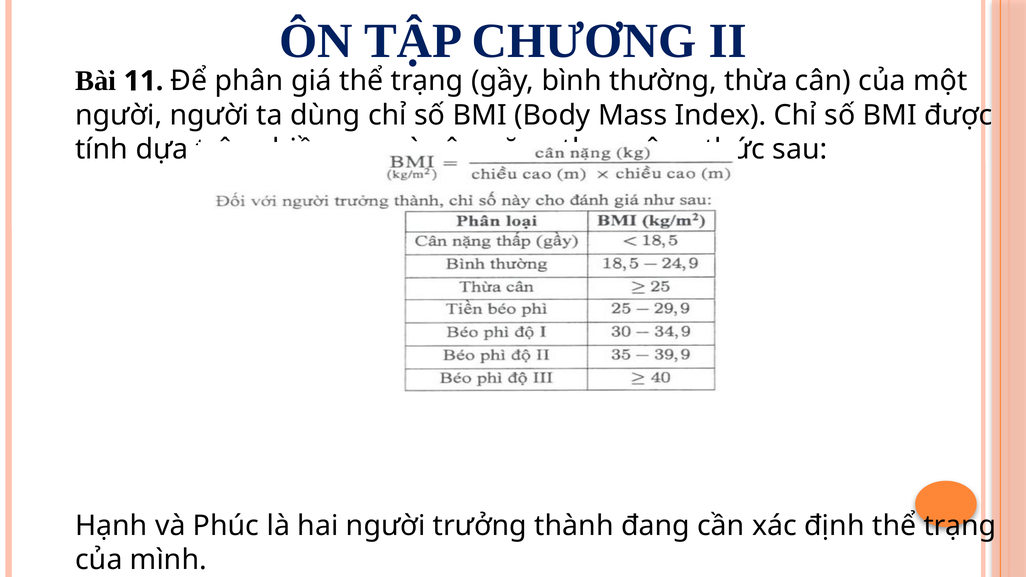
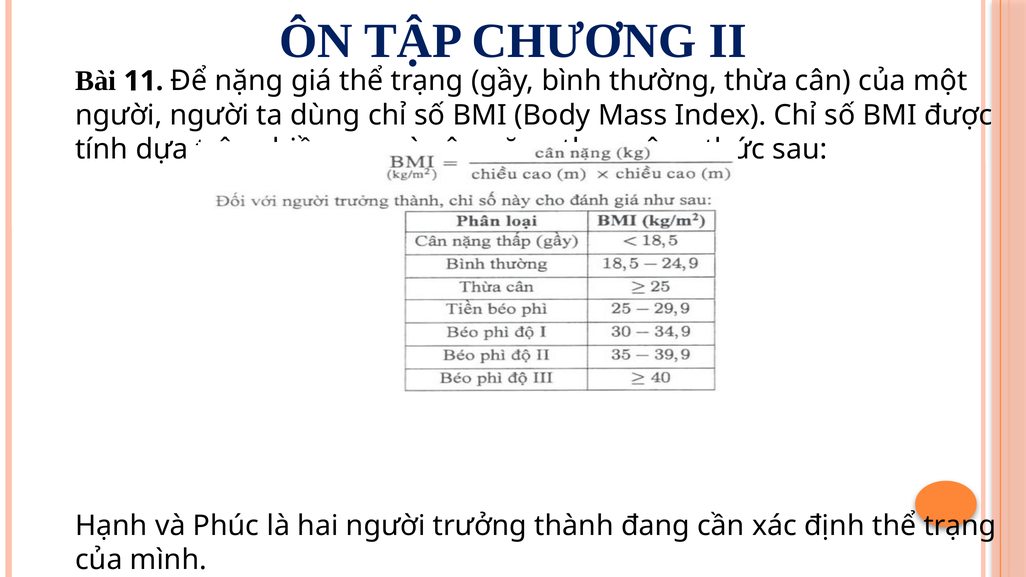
Để phân: phân -> nặng
